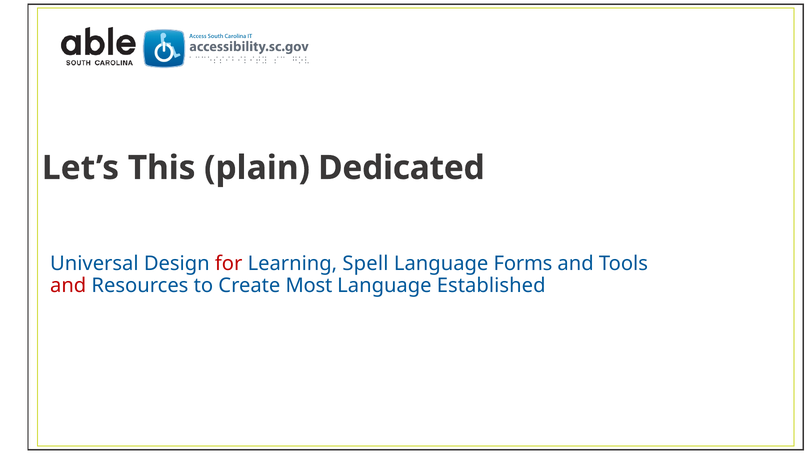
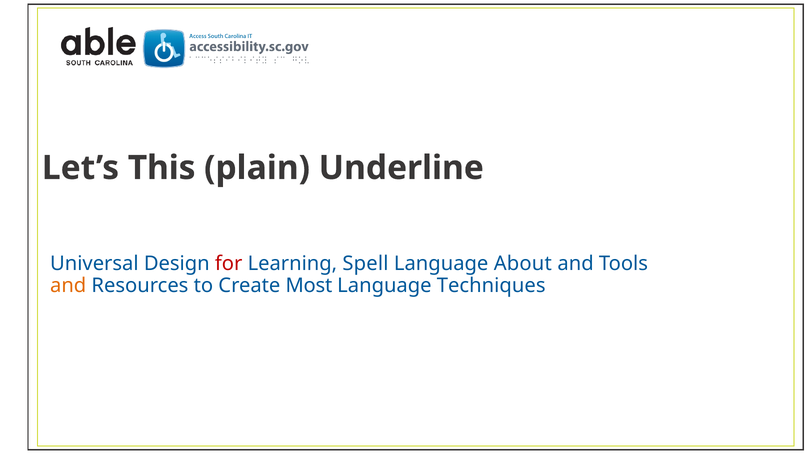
Dedicated: Dedicated -> Underline
Forms: Forms -> About
and at (68, 286) colour: red -> orange
Established: Established -> Techniques
